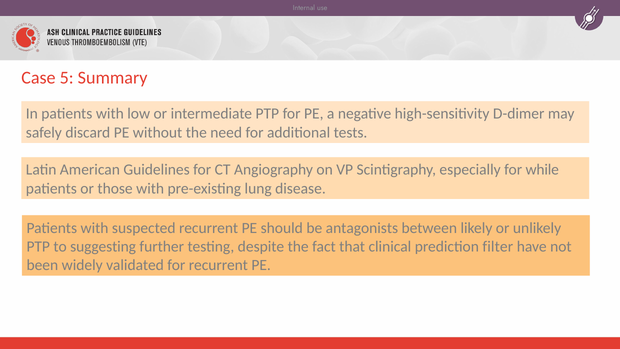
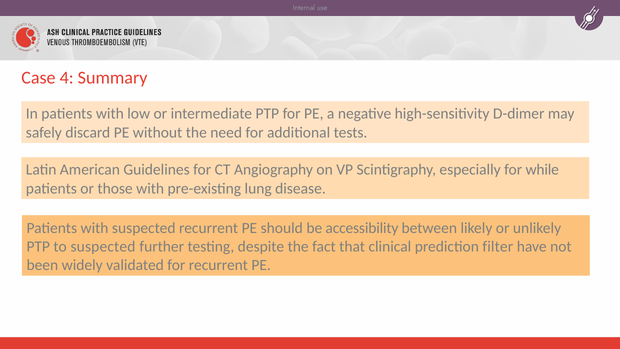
5: 5 -> 4
antagonists: antagonists -> accessibility
to suggesting: suggesting -> suspected
